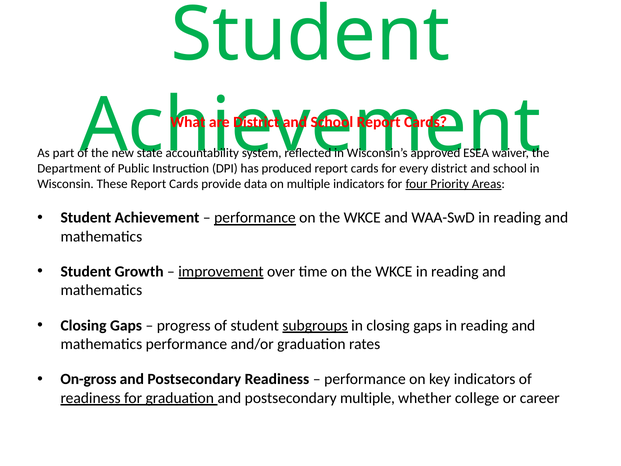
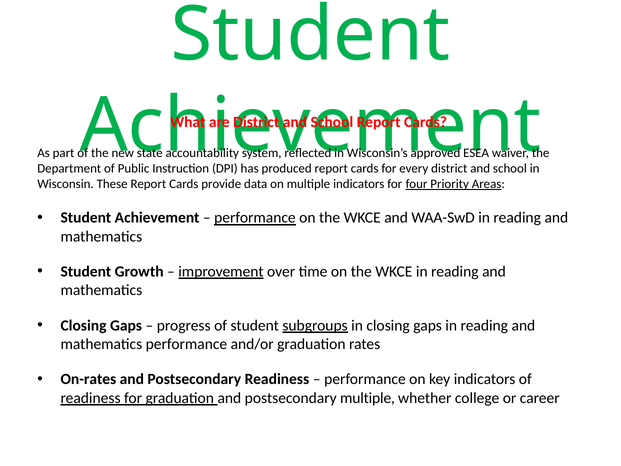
On-gross: On-gross -> On-rates
